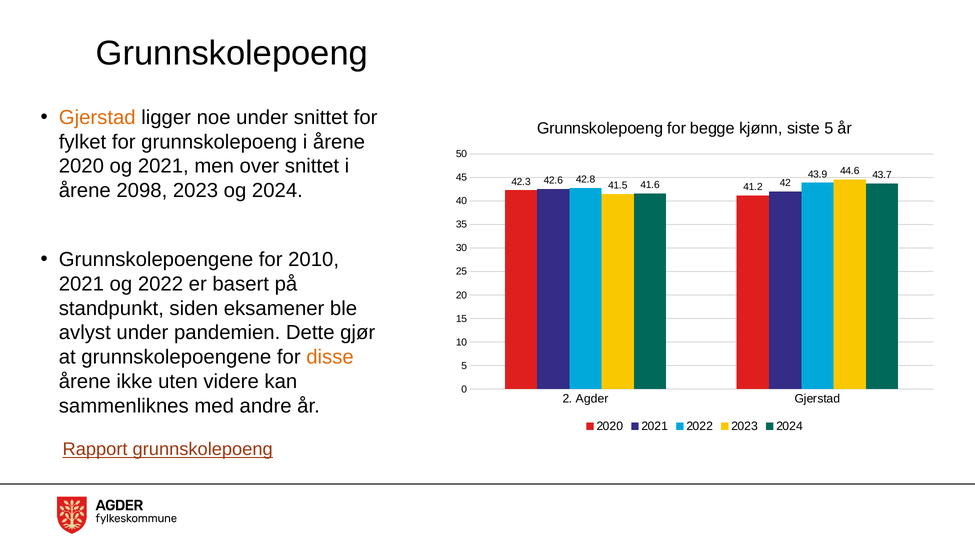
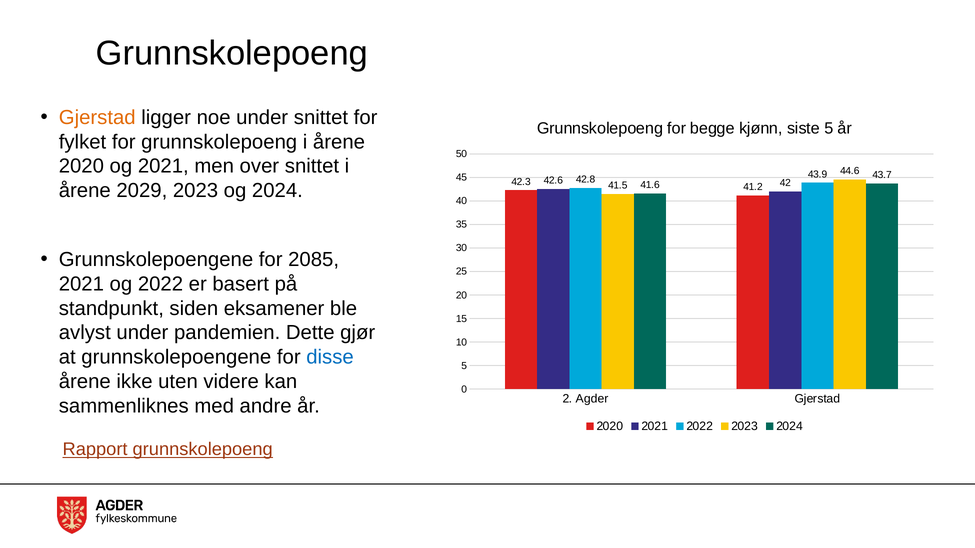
2098: 2098 -> 2029
2010: 2010 -> 2085
disse colour: orange -> blue
